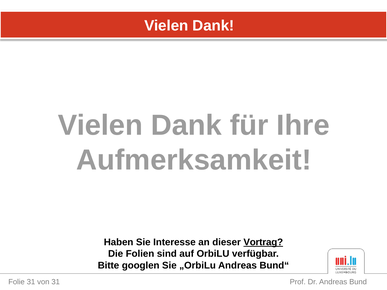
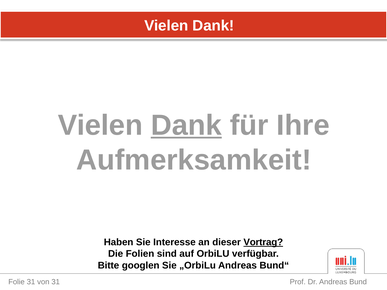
Dank at (186, 125) underline: none -> present
